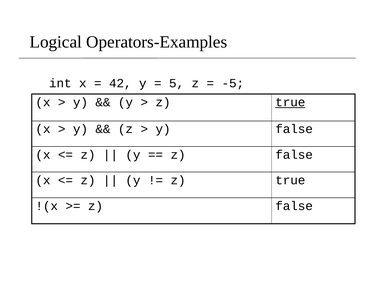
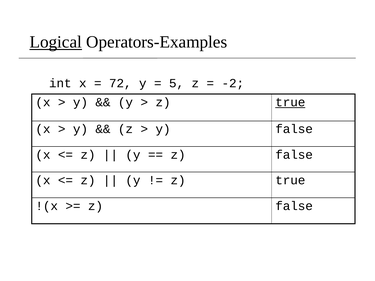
Logical underline: none -> present
42: 42 -> 72
-5: -5 -> -2
